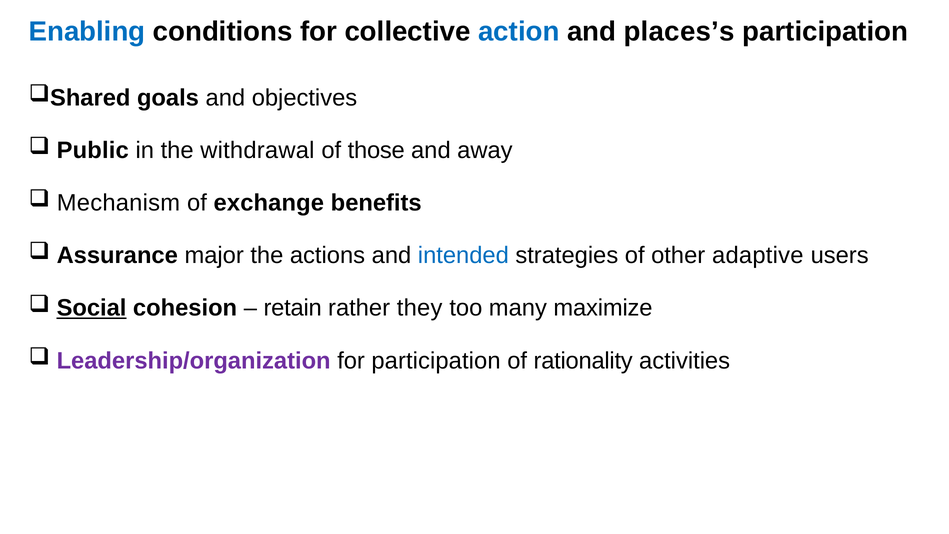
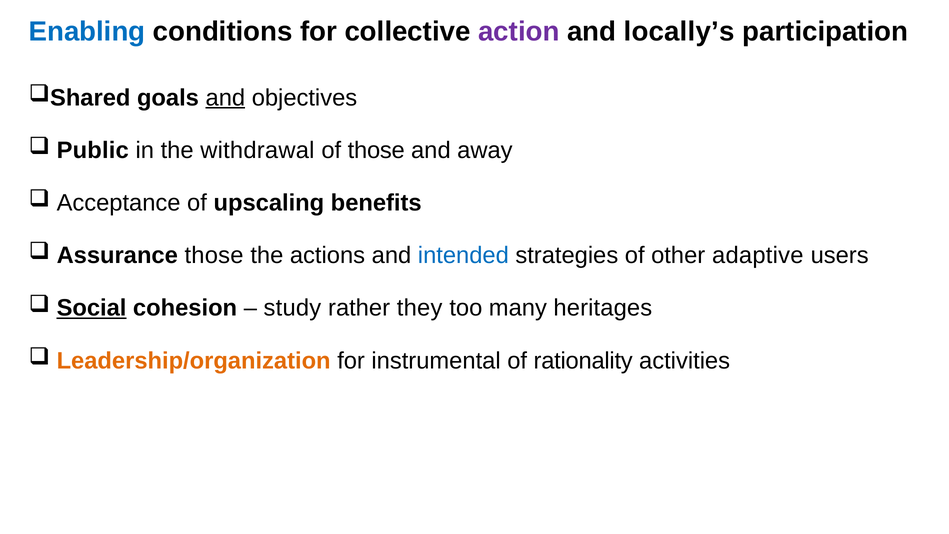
action colour: blue -> purple
places’s: places’s -> locally’s
and at (225, 98) underline: none -> present
Mechanism: Mechanism -> Acceptance
exchange: exchange -> upscaling
Assurance major: major -> those
retain: retain -> study
maximize: maximize -> heritages
Leadership/organization colour: purple -> orange
for participation: participation -> instrumental
